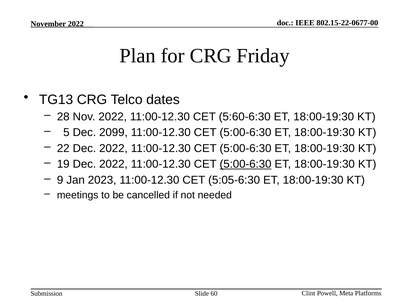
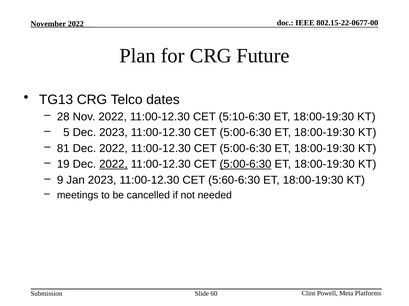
Friday: Friday -> Future
5:60-6:30: 5:60-6:30 -> 5:10-6:30
Dec 2099: 2099 -> 2023
22: 22 -> 81
2022 at (113, 165) underline: none -> present
5:05-6:30: 5:05-6:30 -> 5:60-6:30
